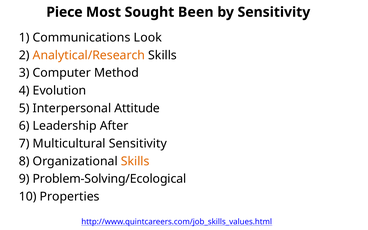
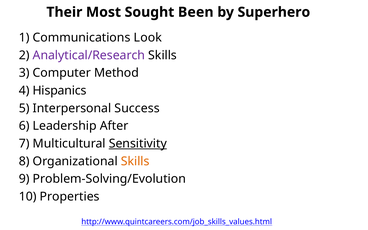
Piece: Piece -> Their
by Sensitivity: Sensitivity -> Superhero
Analytical/Research colour: orange -> purple
Evolution: Evolution -> Hispanics
Attitude: Attitude -> Success
Sensitivity at (138, 144) underline: none -> present
Problem-Solving/Ecological: Problem-Solving/Ecological -> Problem-Solving/Evolution
